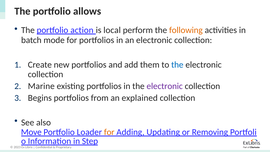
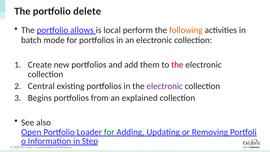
allows: allows -> delete
action: action -> allows
the at (177, 65) colour: blue -> red
Marine: Marine -> Central
Move: Move -> Open
for at (109, 132) colour: orange -> green
